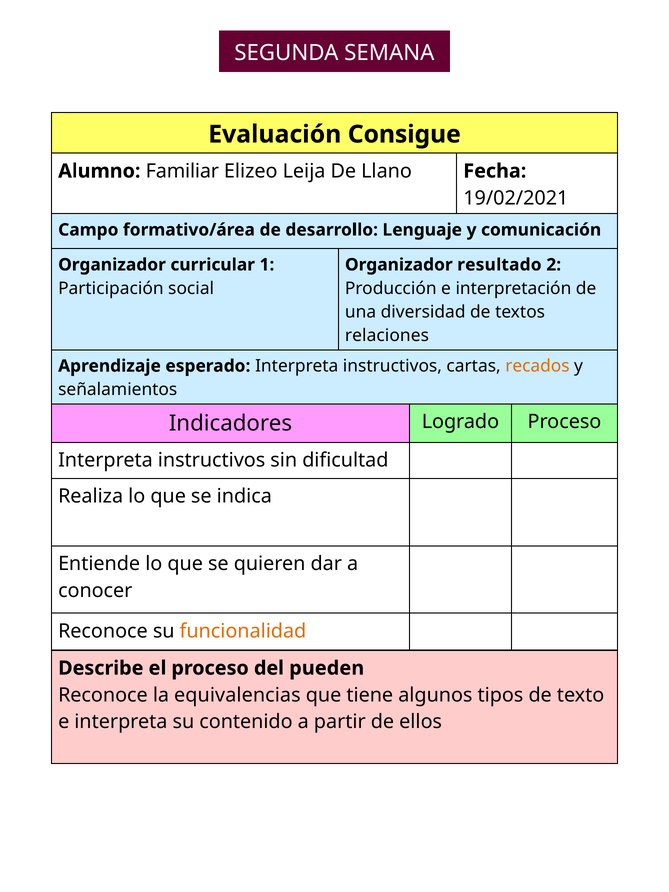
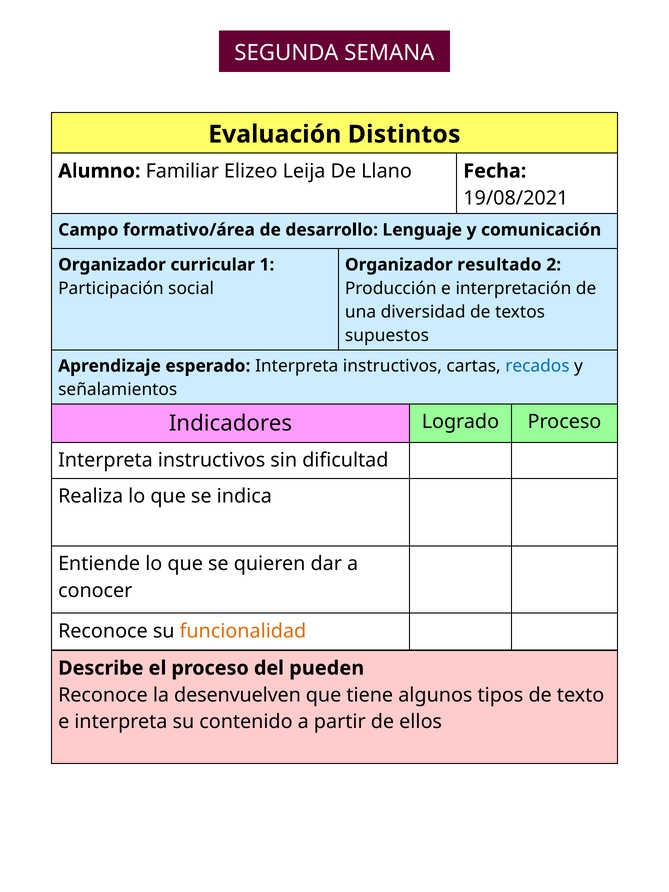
Consigue: Consigue -> Distintos
19/02/2021: 19/02/2021 -> 19/08/2021
relaciones: relaciones -> supuestos
recados colour: orange -> blue
equivalencias: equivalencias -> desenvuelven
